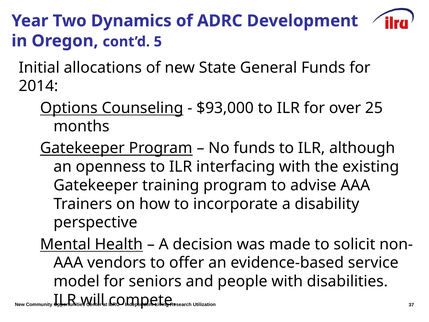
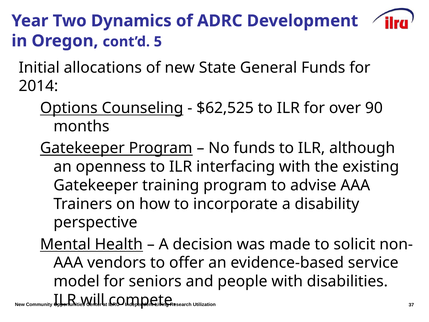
$93,000: $93,000 -> $62,525
25: 25 -> 90
